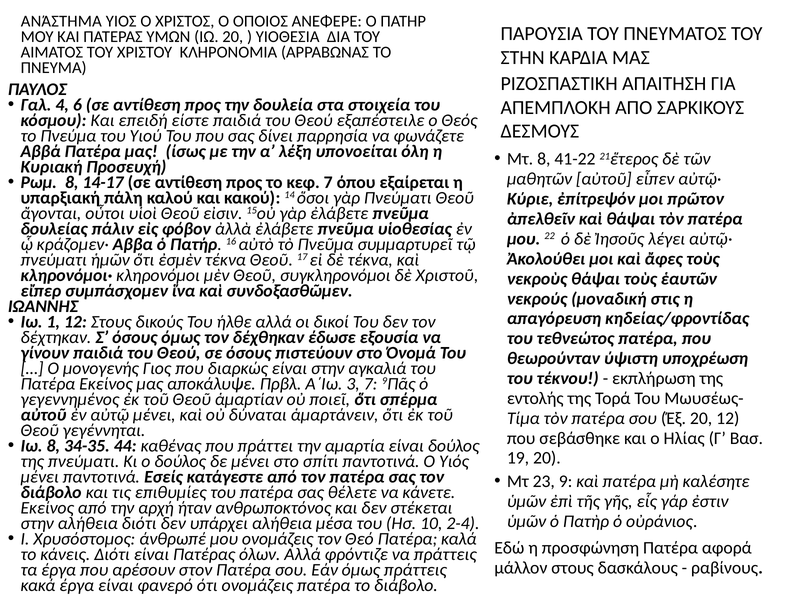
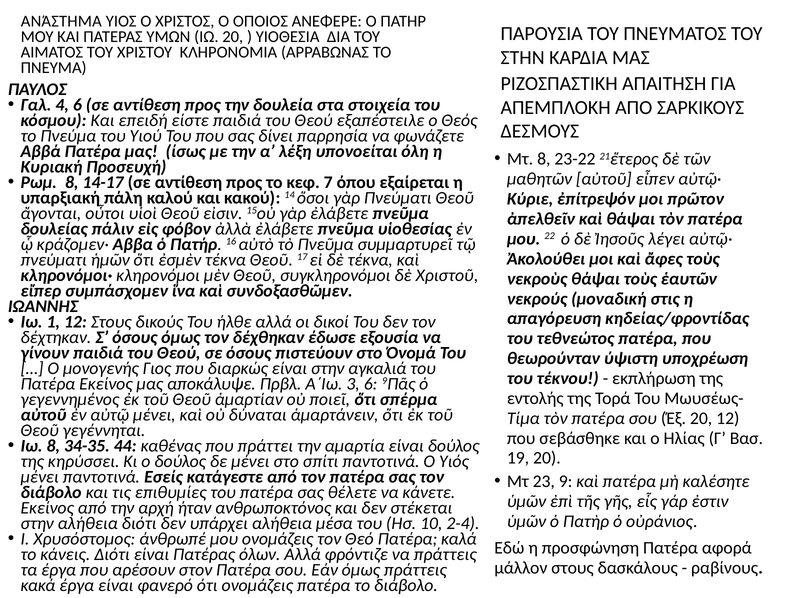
41-22: 41-22 -> 23-22
3 7: 7 -> 6
της πνεύματι: πνεύματι -> κηρύσσει
